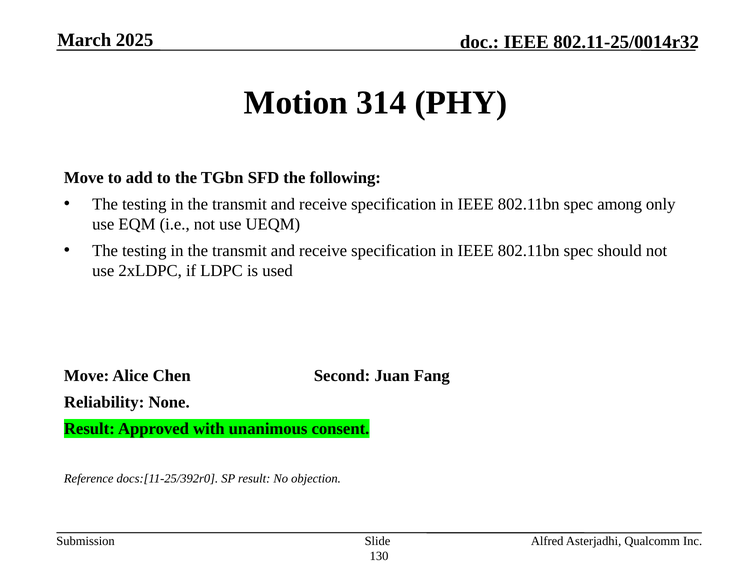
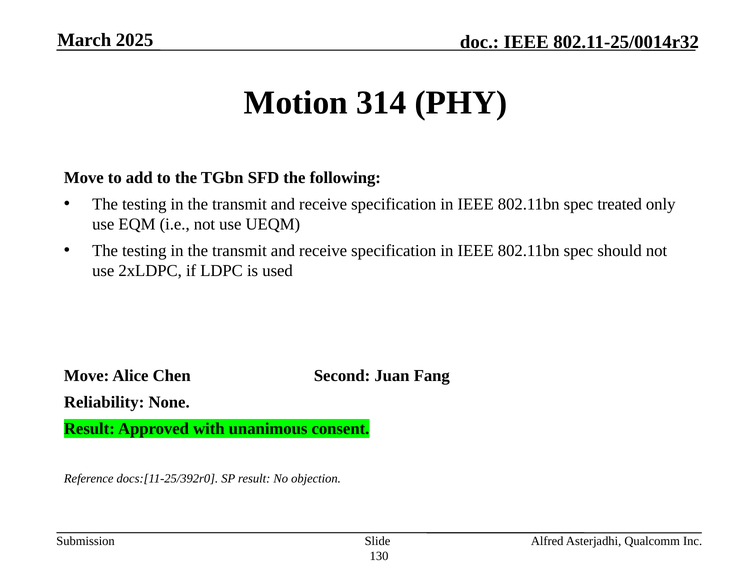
among: among -> treated
